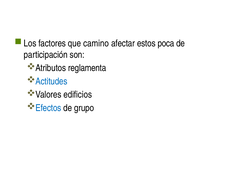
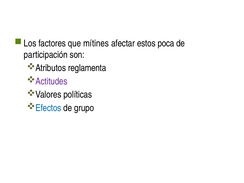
camino: camino -> mítines
Actitudes colour: blue -> purple
edificios: edificios -> políticas
